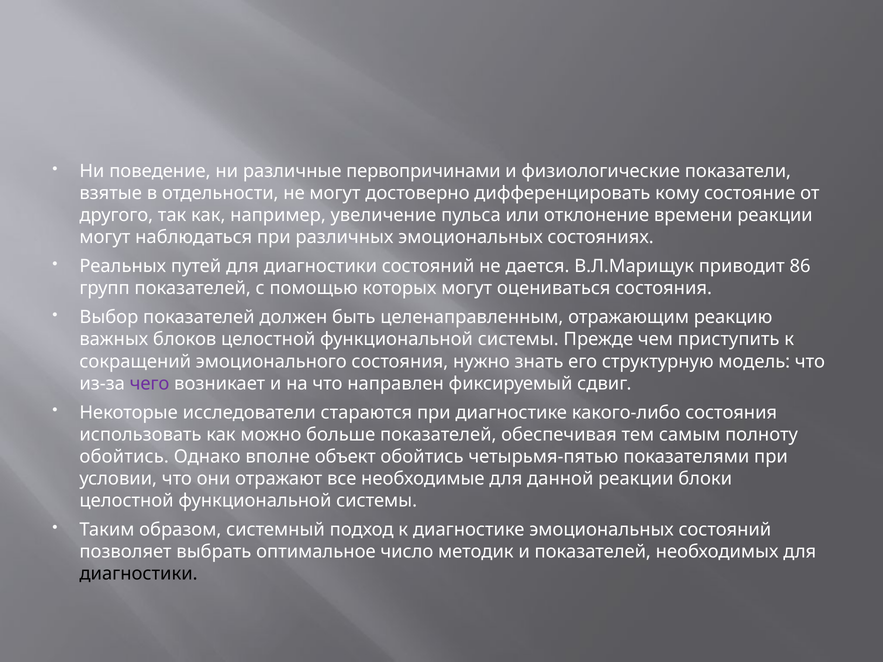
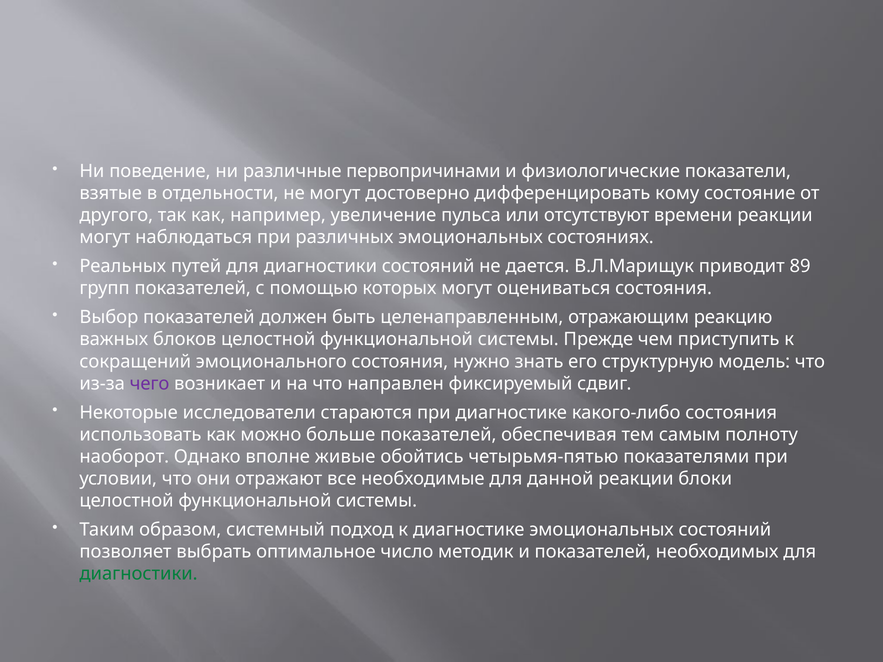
отклонение: отклонение -> отсутствуют
86: 86 -> 89
обойтись at (124, 457): обойтись -> наоборот
объект: объект -> живые
диагностики at (139, 574) colour: black -> green
